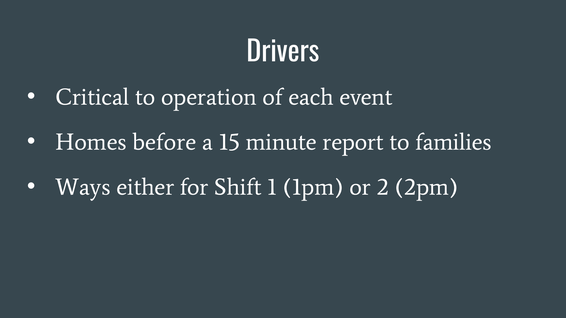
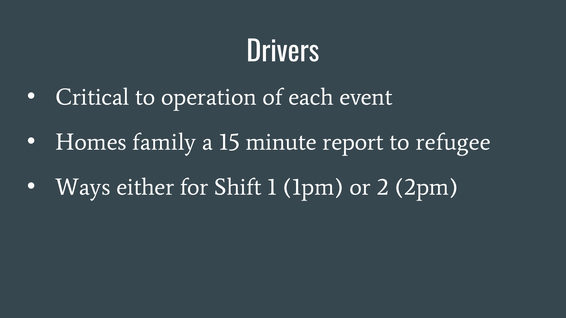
before: before -> family
families: families -> refugee
